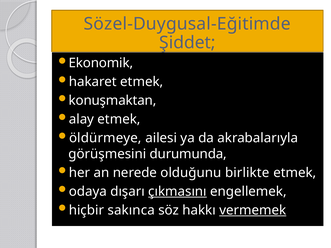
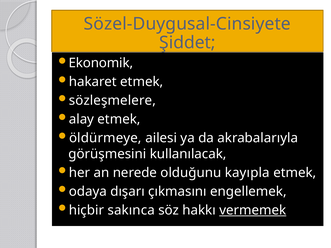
Sözel-Duygusal-Eğitimde: Sözel-Duygusal-Eğitimde -> Sözel-Duygusal-Cinsiyete
konuşmaktan: konuşmaktan -> sözleşmelere
durumunda: durumunda -> kullanılacak
birlikte: birlikte -> kayıpla
çıkmasını underline: present -> none
